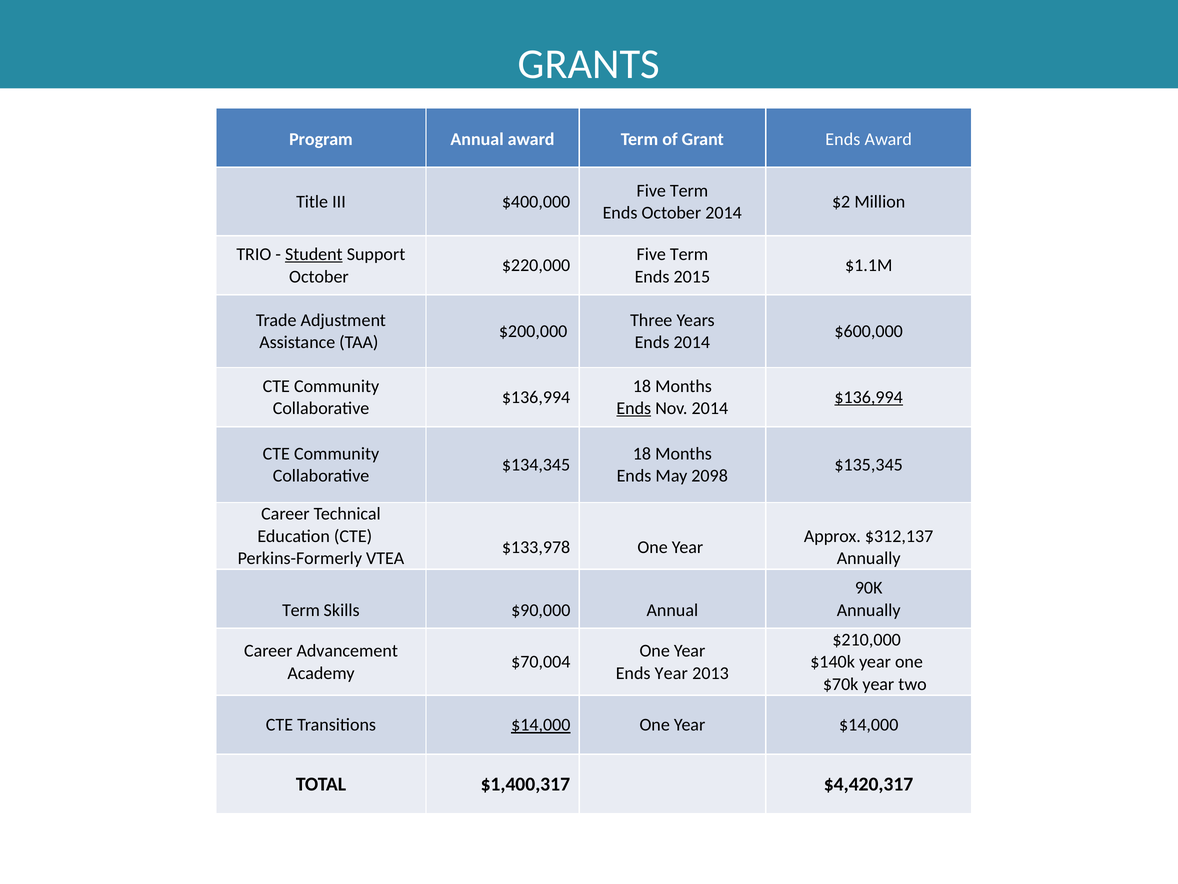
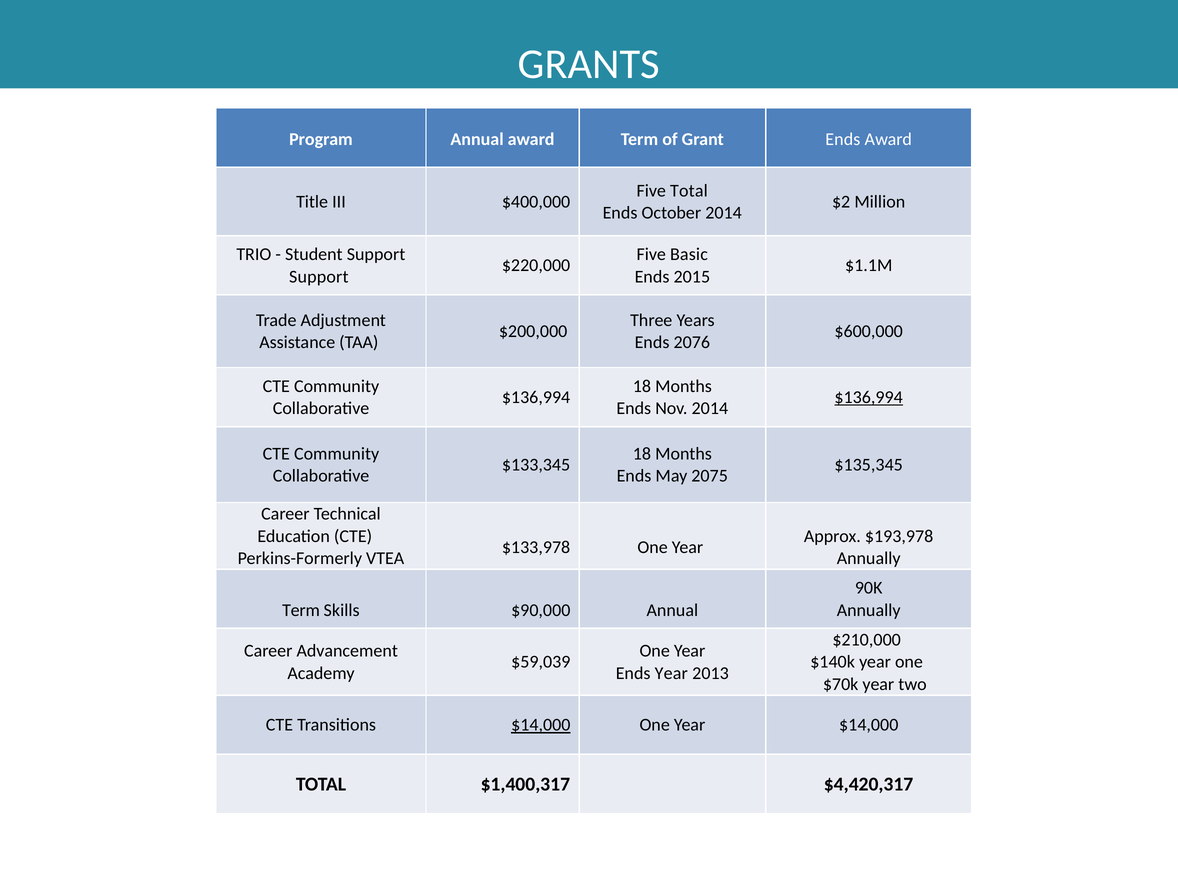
Term at (689, 190): Term -> Total
Student underline: present -> none
Term at (689, 254): Term -> Basic
October at (319, 276): October -> Support
Ends 2014: 2014 -> 2076
Ends at (634, 408) underline: present -> none
$134,345: $134,345 -> $133,345
2098: 2098 -> 2075
$312,137: $312,137 -> $193,978
$70,004: $70,004 -> $59,039
